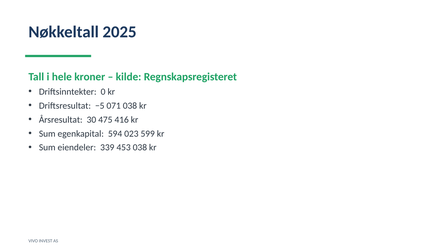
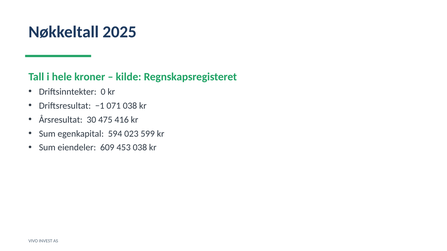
−5: −5 -> −1
339: 339 -> 609
